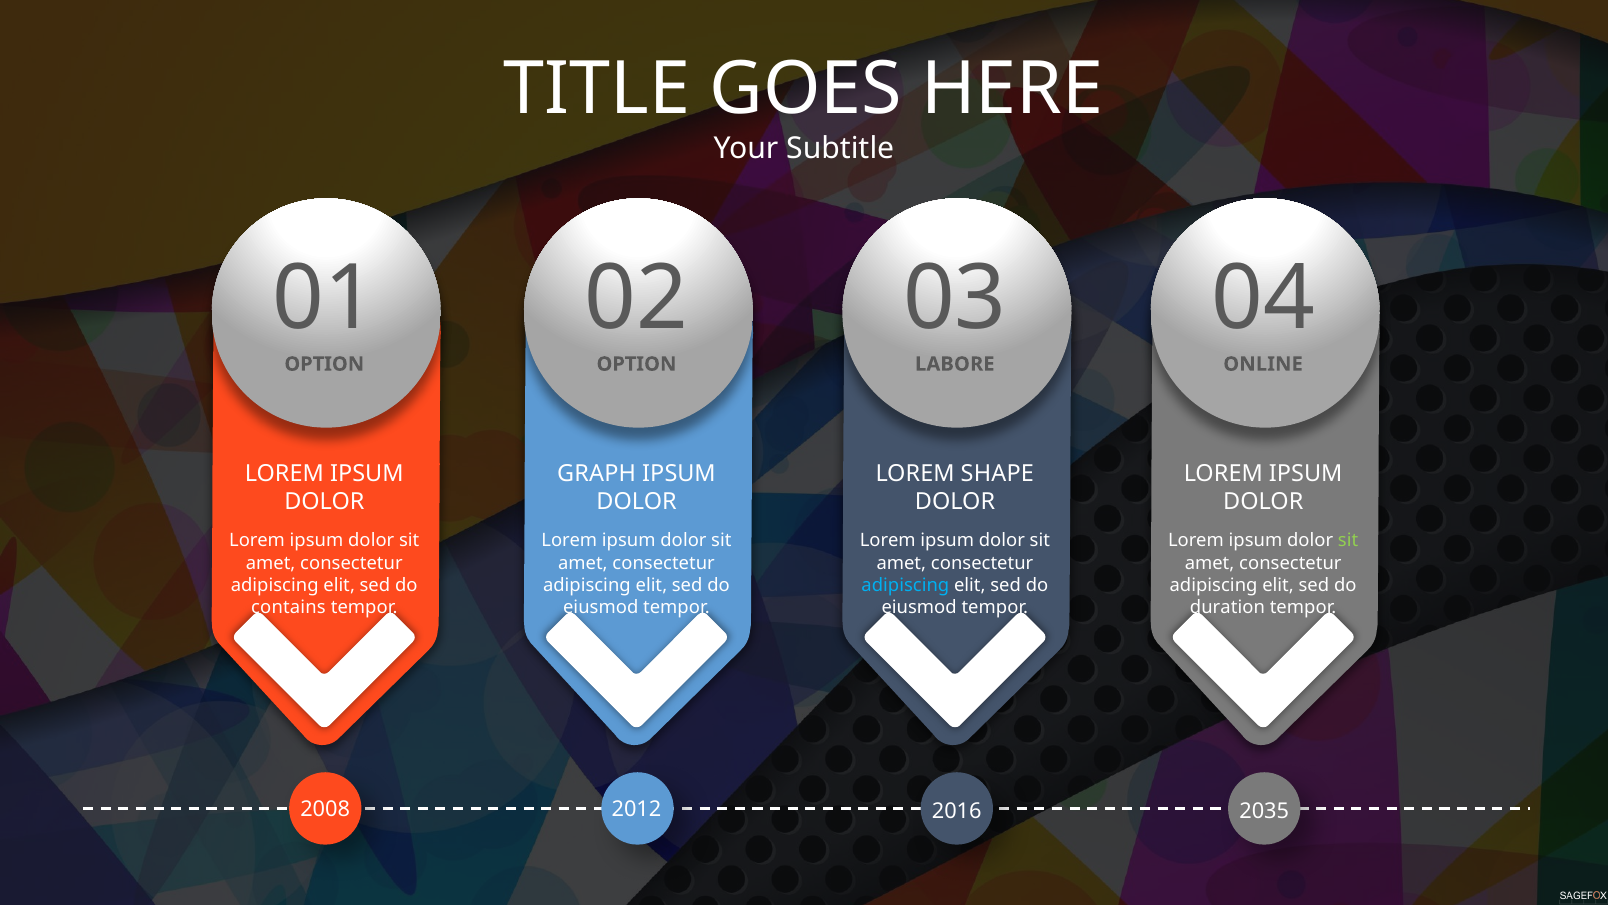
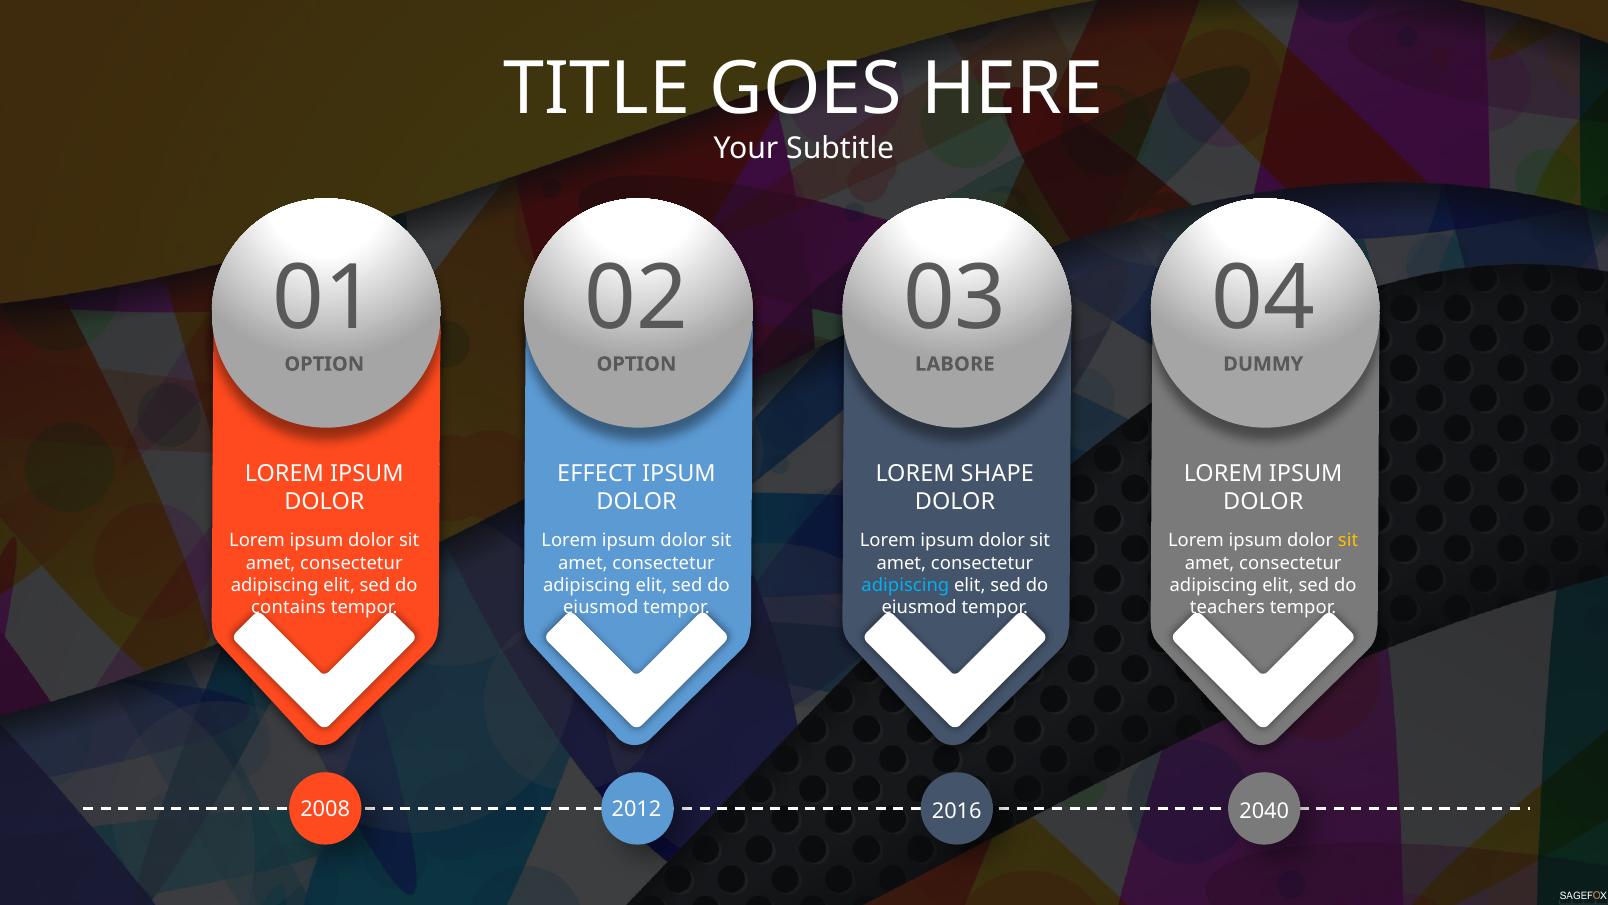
ONLINE: ONLINE -> DUMMY
GRAPH: GRAPH -> EFFECT
sit at (1348, 541) colour: light green -> yellow
duration: duration -> teachers
2035: 2035 -> 2040
